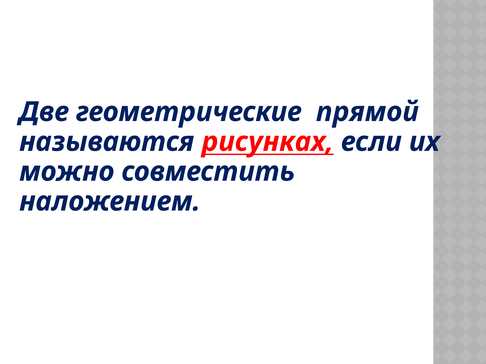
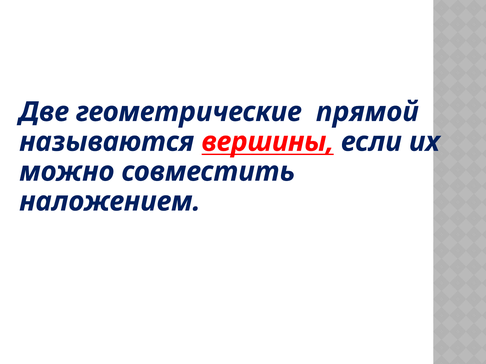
рисунках: рисунках -> вершины
